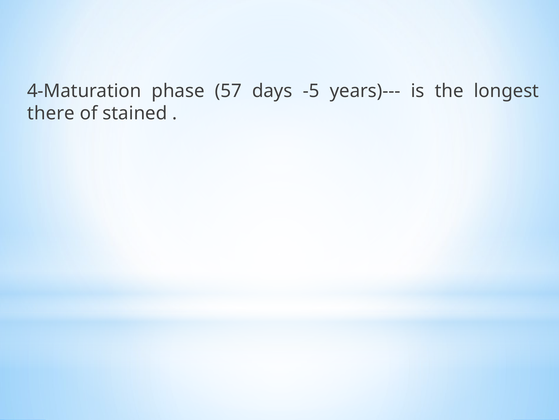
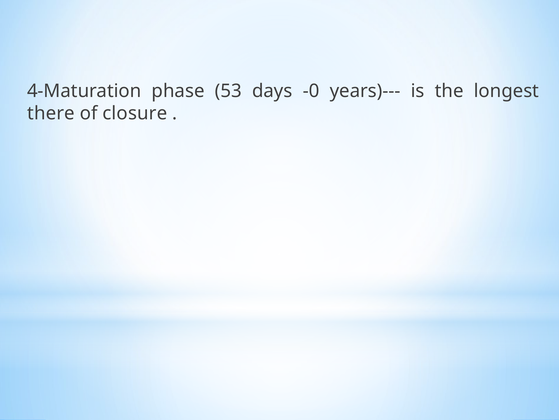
57: 57 -> 53
-5: -5 -> -0
stained: stained -> closure
